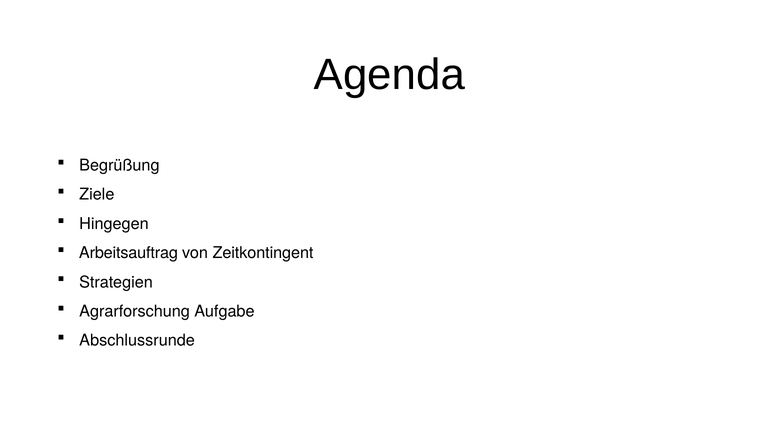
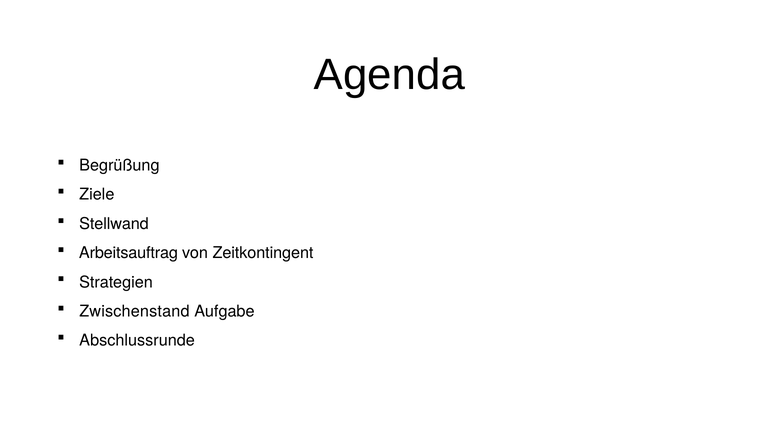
Hingegen: Hingegen -> Stellwand
Agrarforschung: Agrarforschung -> Zwischenstand
